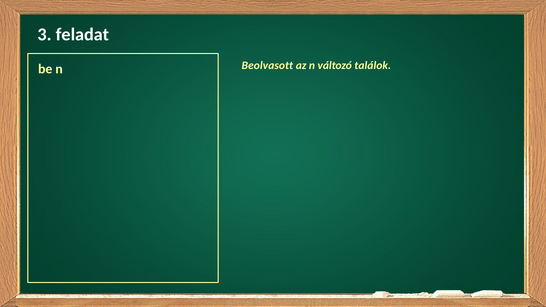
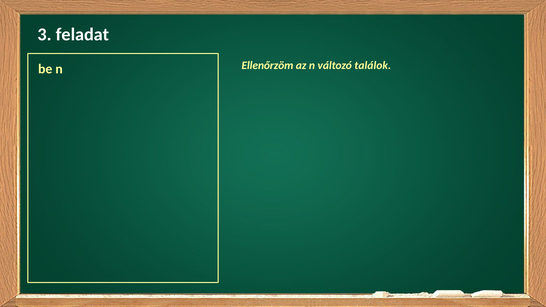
Beolvasott: Beolvasott -> Ellenőrzöm
